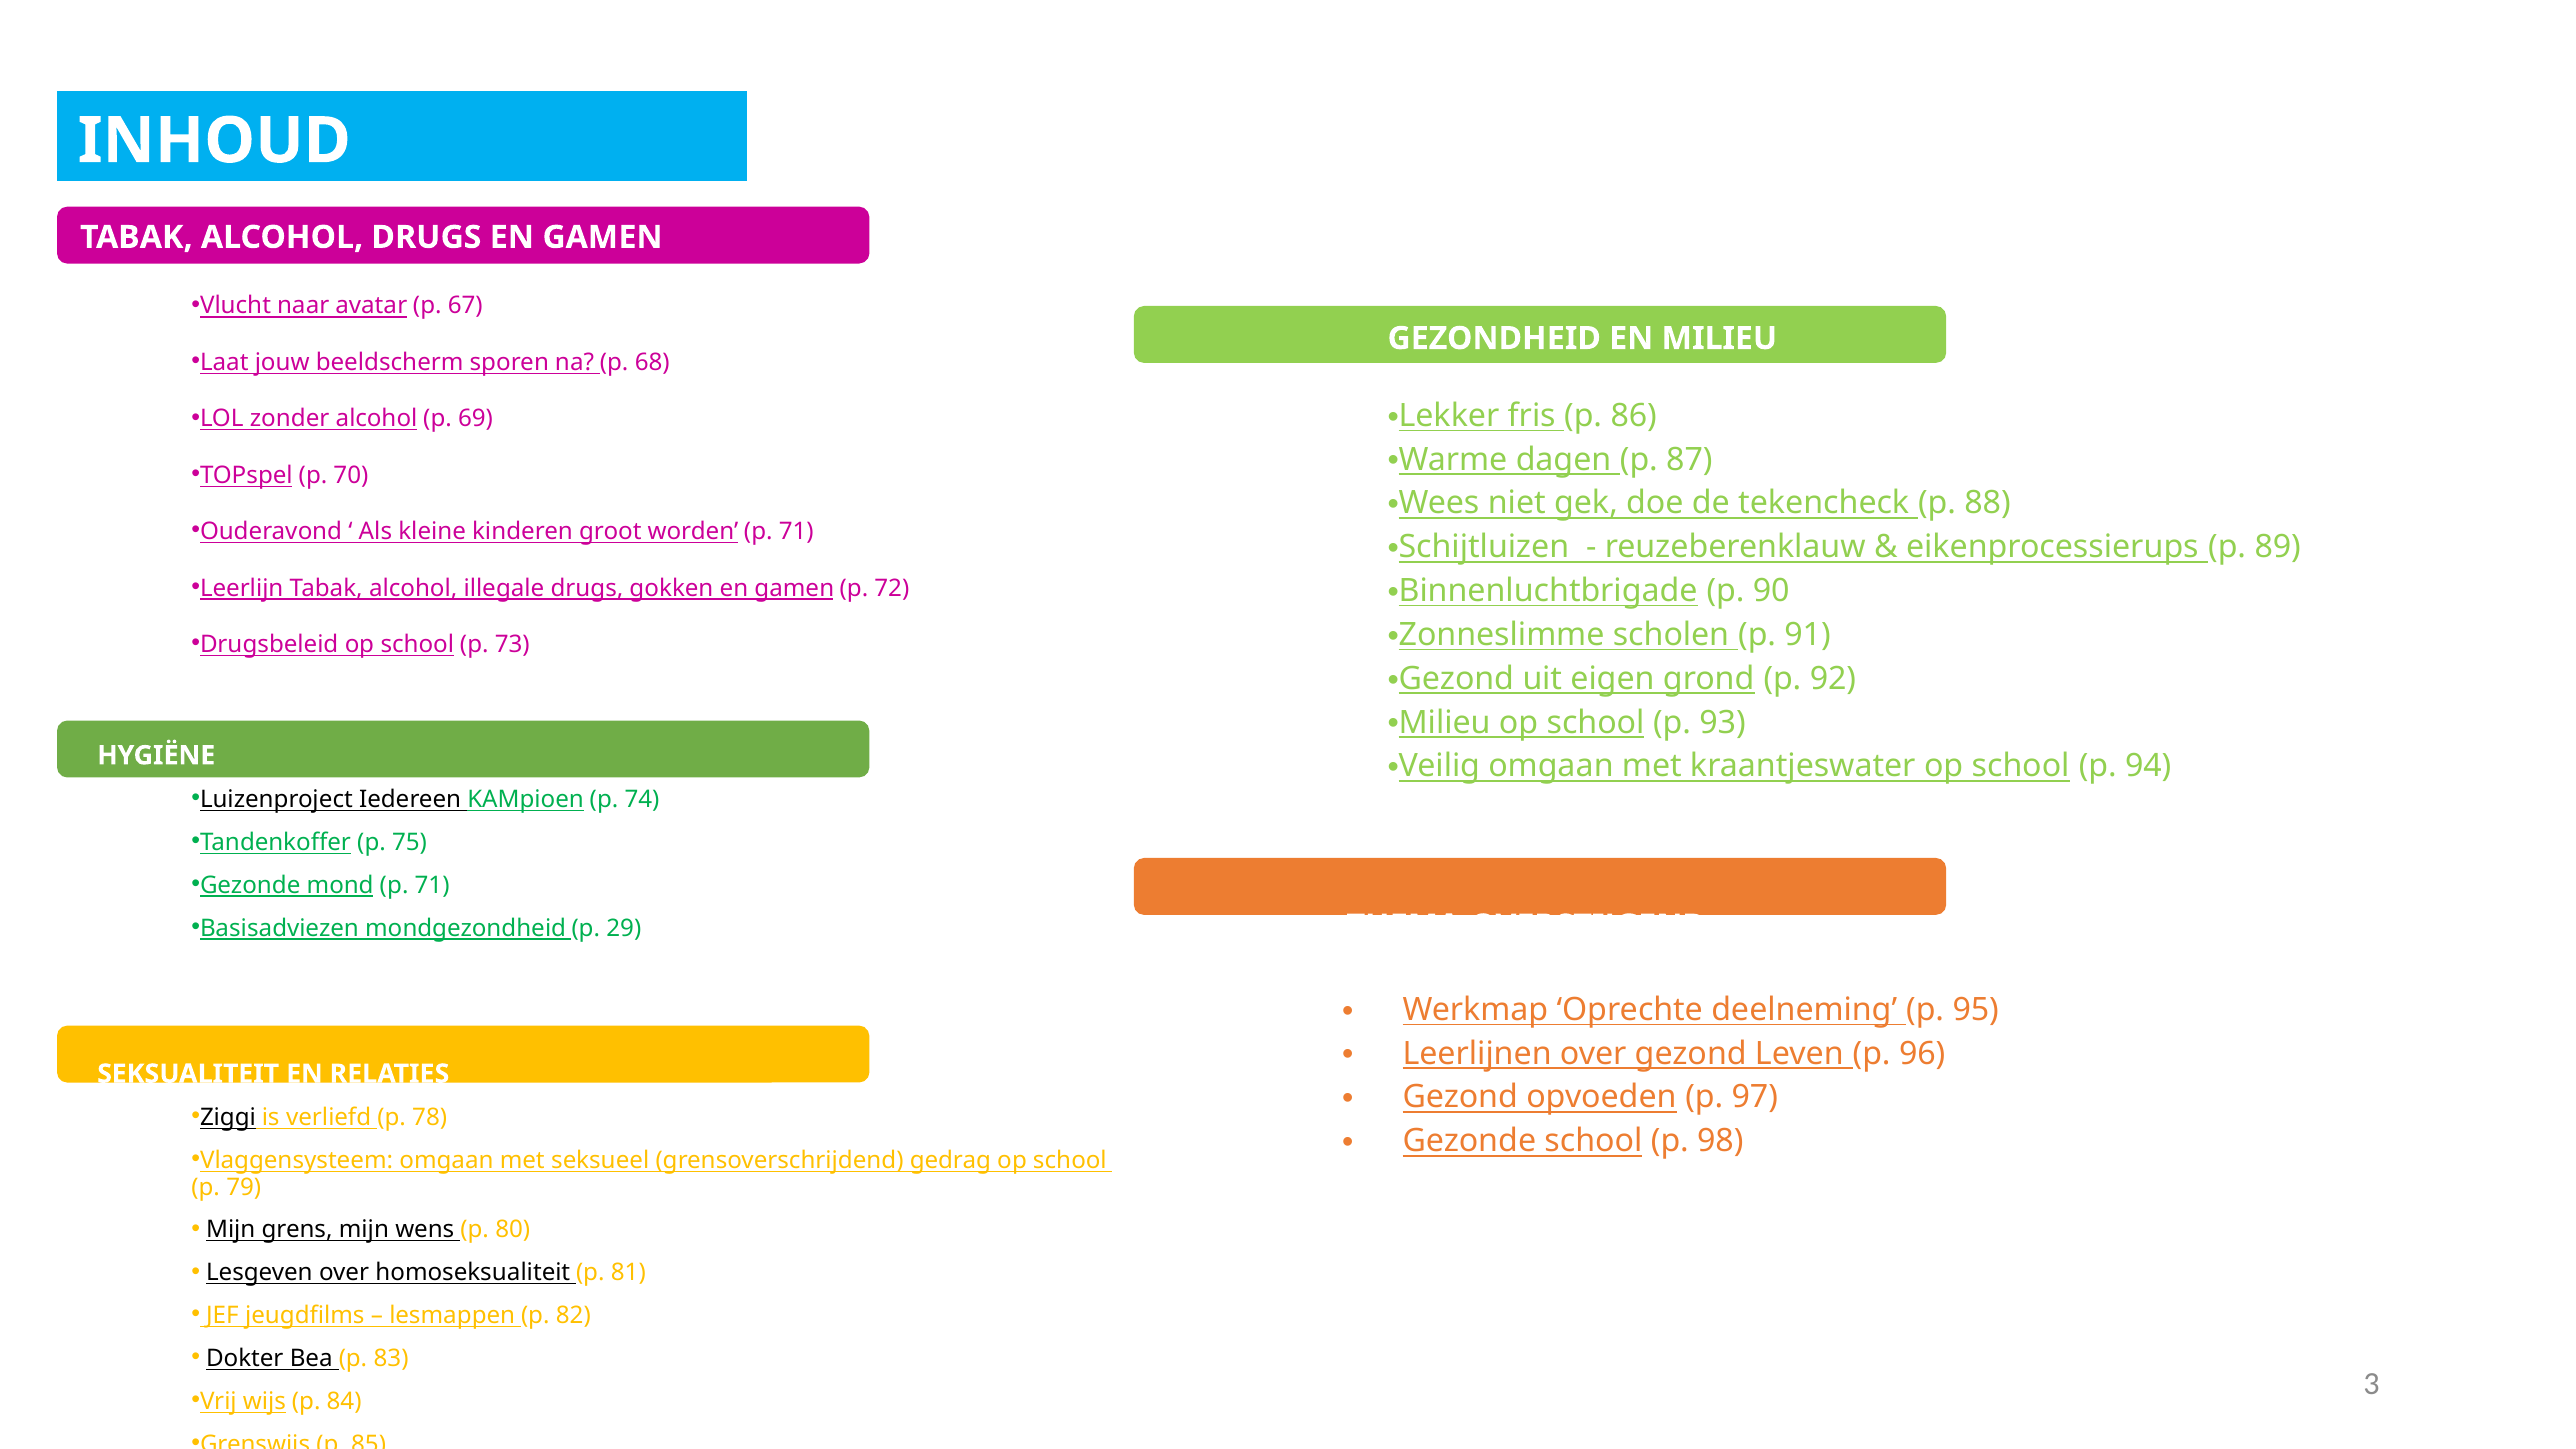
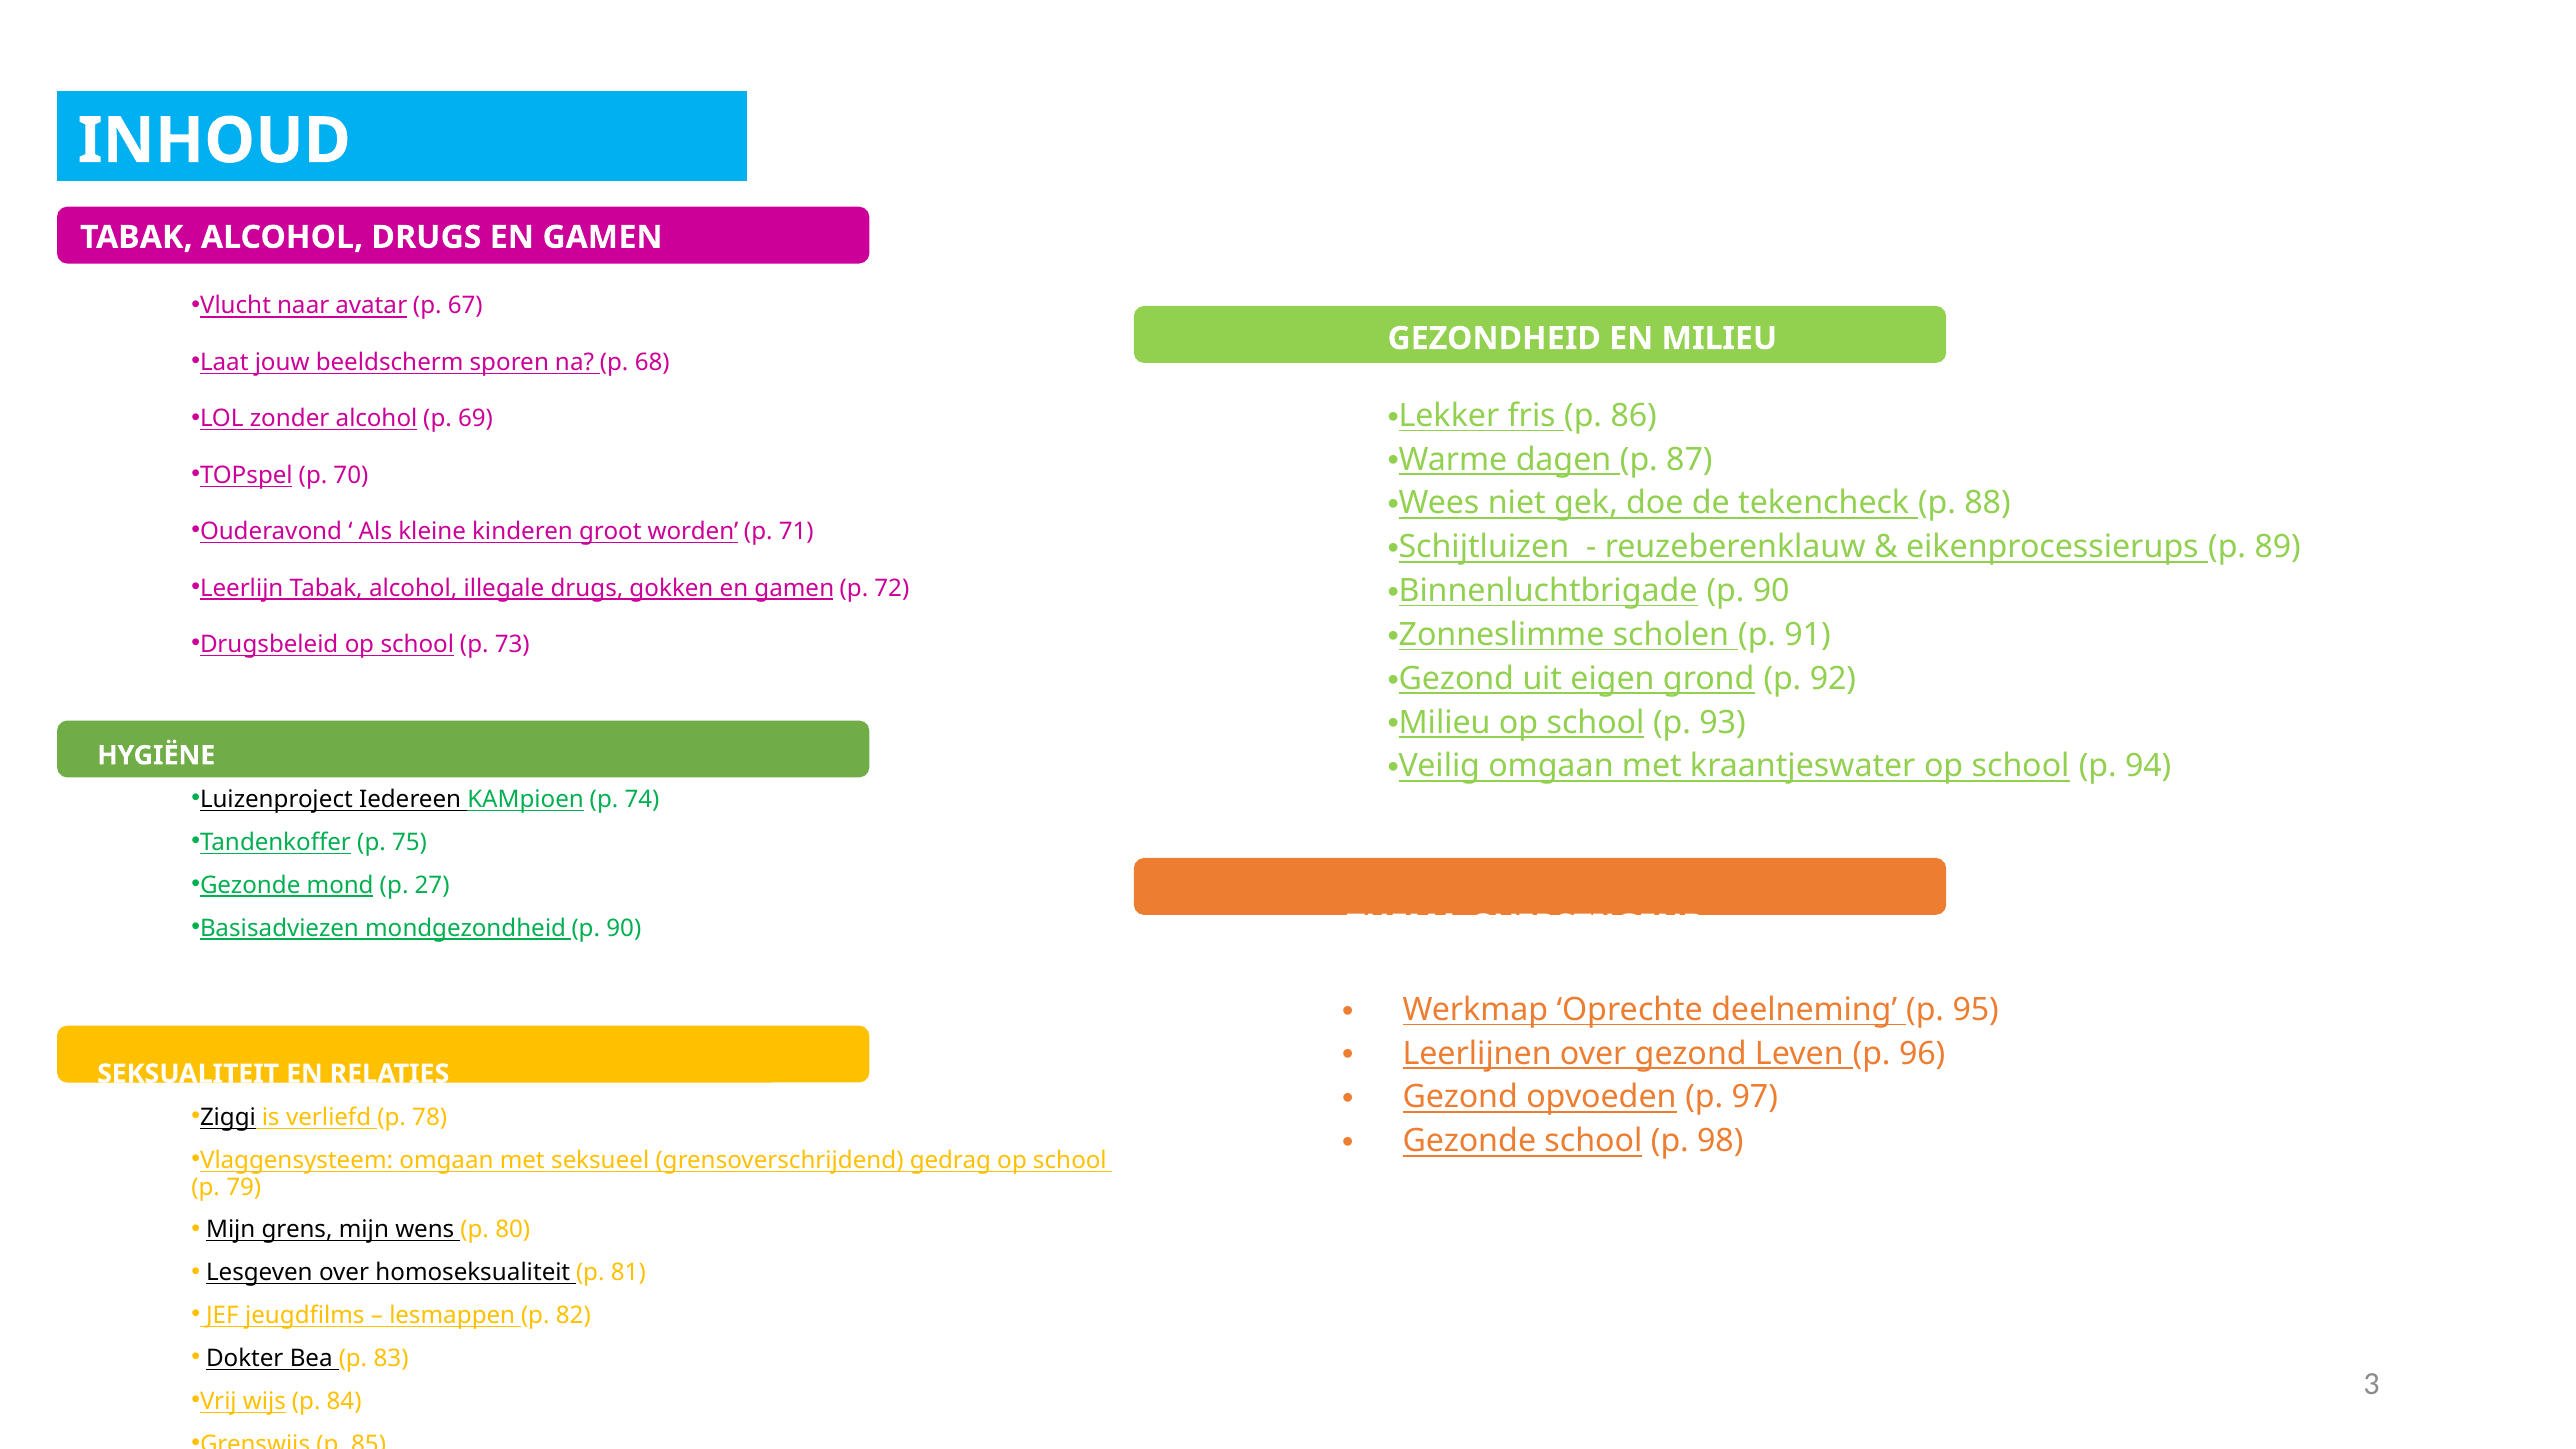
mond p 71: 71 -> 27
mondgezondheid p 29: 29 -> 90
